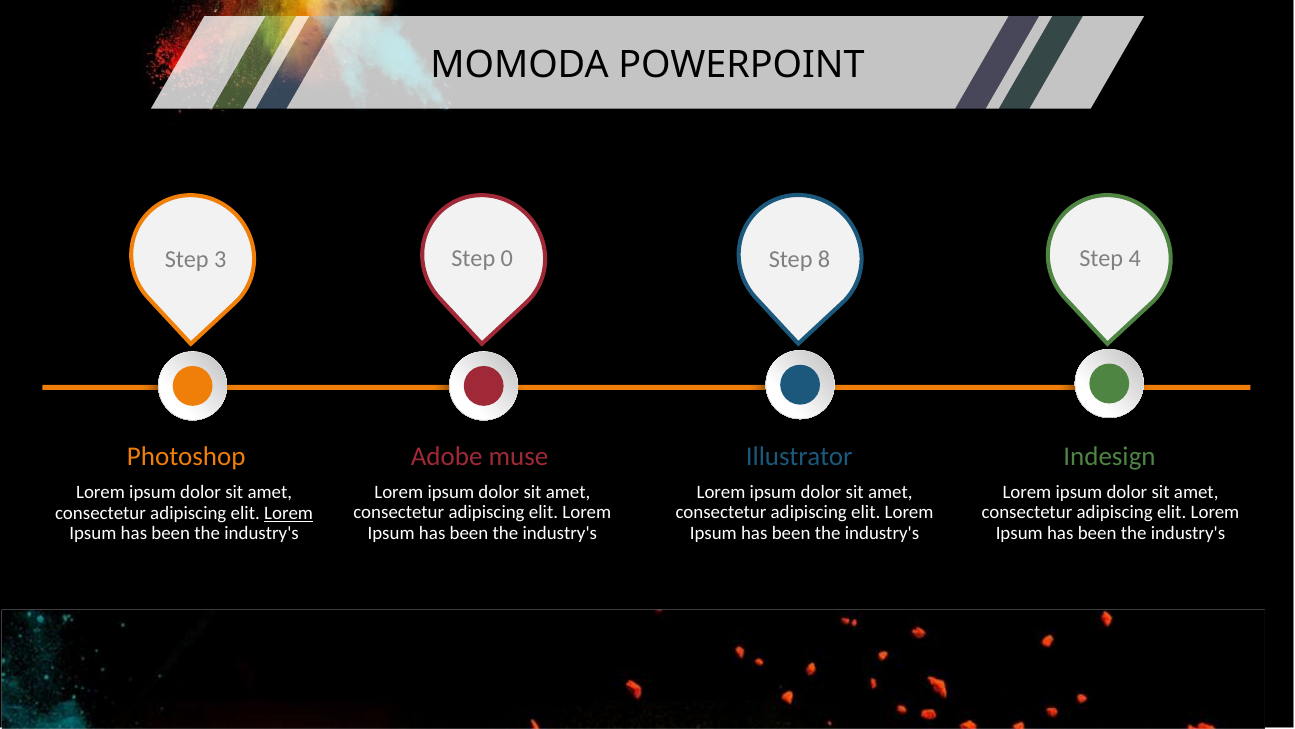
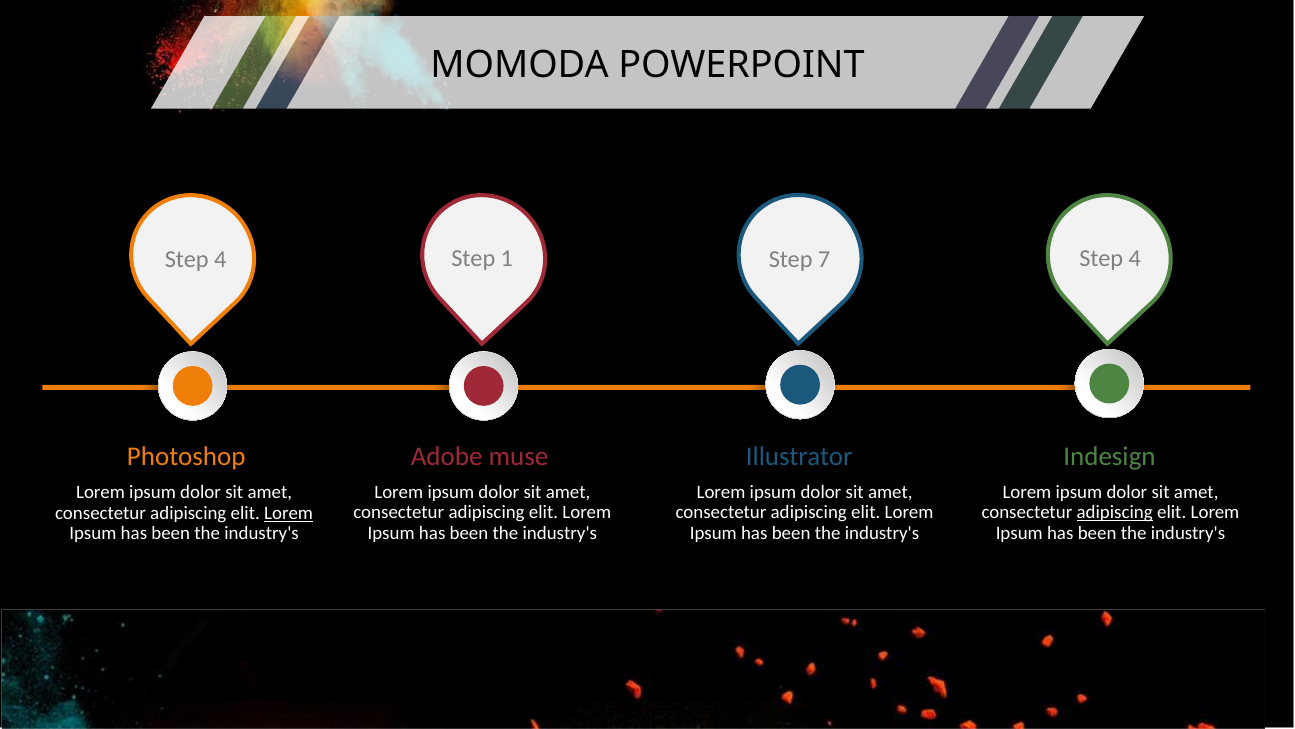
3 at (220, 259): 3 -> 4
0: 0 -> 1
8: 8 -> 7
adipiscing at (1115, 512) underline: none -> present
